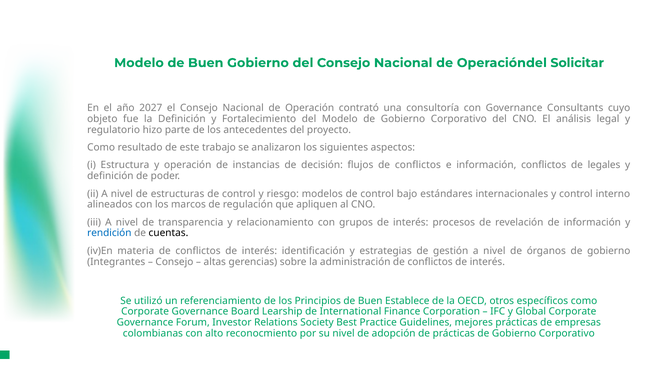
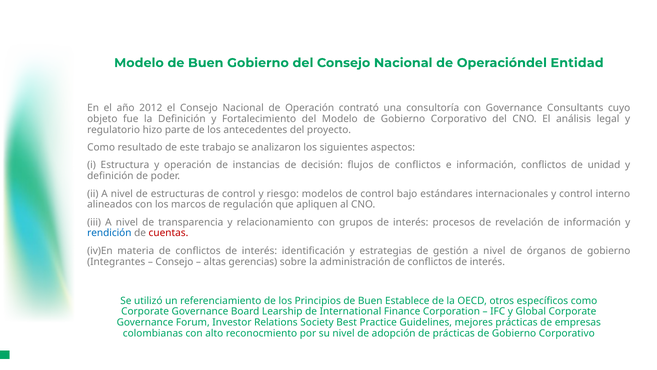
Solicitar: Solicitar -> Entidad
2027: 2027 -> 2012
legales: legales -> unidad
cuentas colour: black -> red
